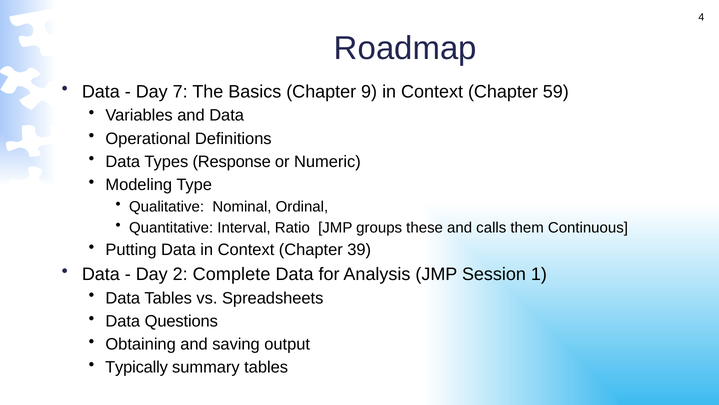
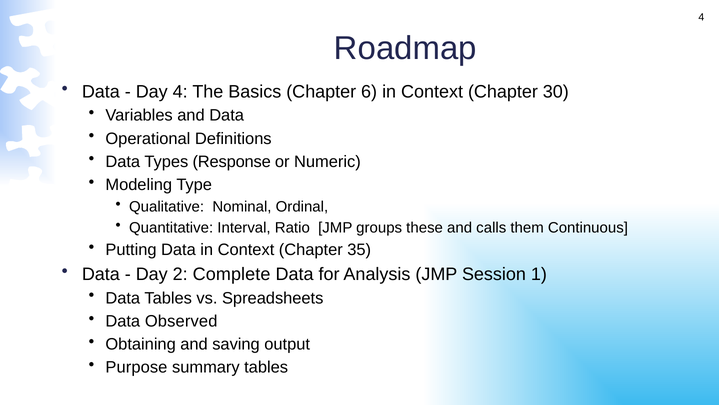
Day 7: 7 -> 4
9: 9 -> 6
59: 59 -> 30
39: 39 -> 35
Questions: Questions -> Observed
Typically: Typically -> Purpose
